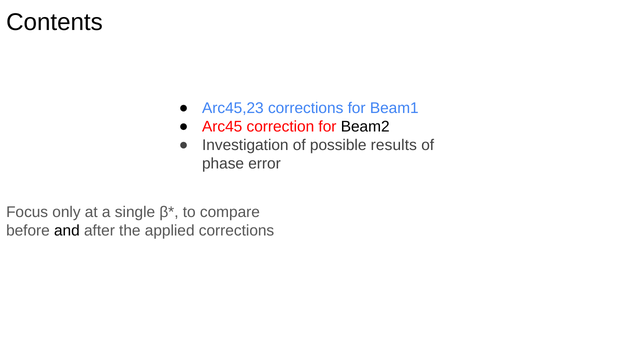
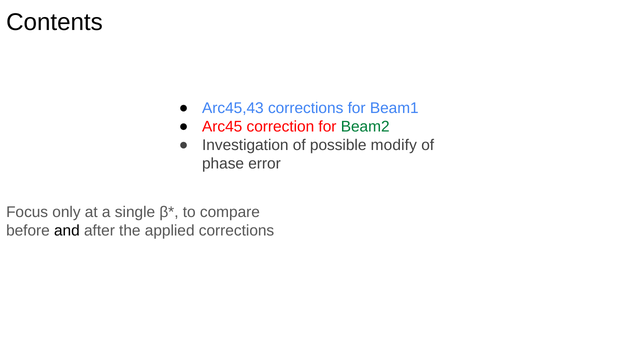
Arc45,23: Arc45,23 -> Arc45,43
Beam2 colour: black -> green
results: results -> modify
